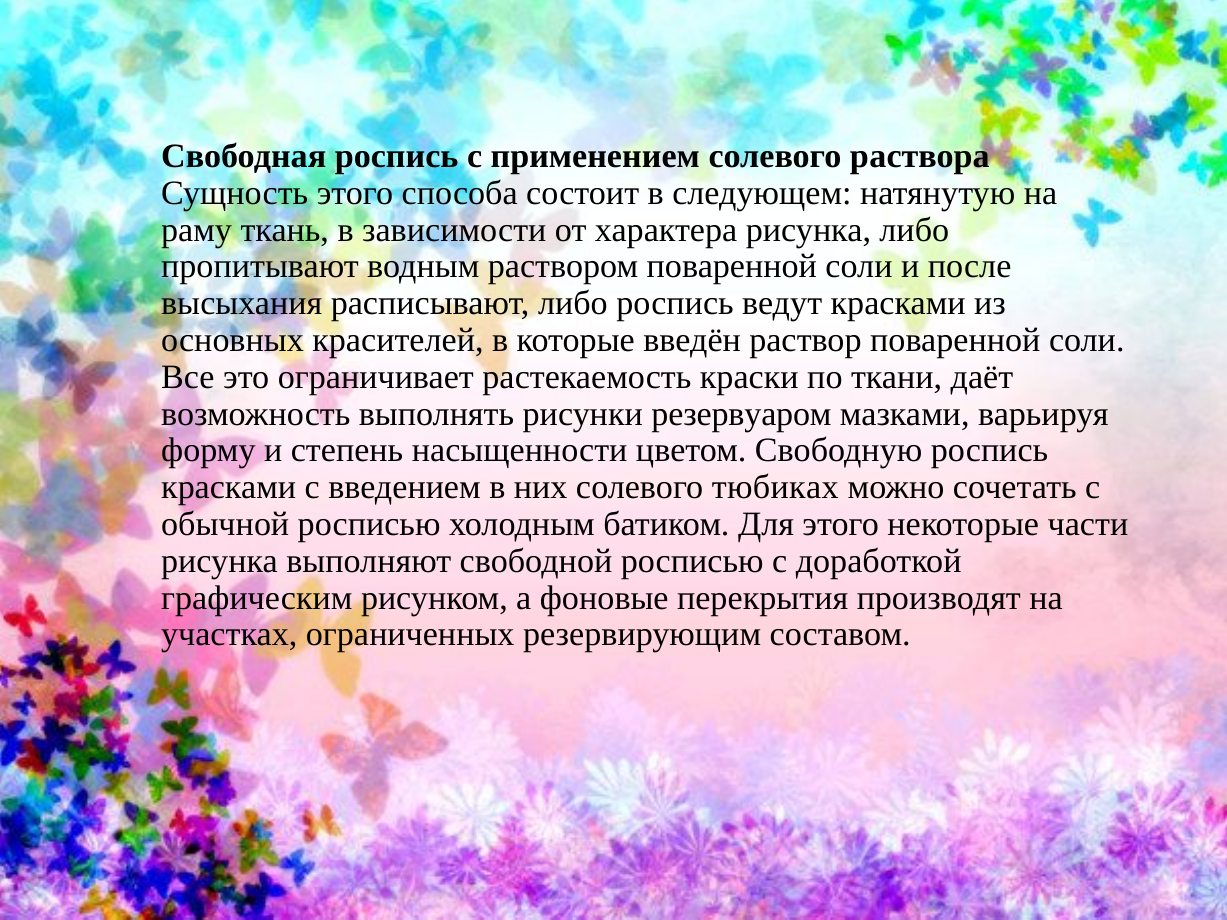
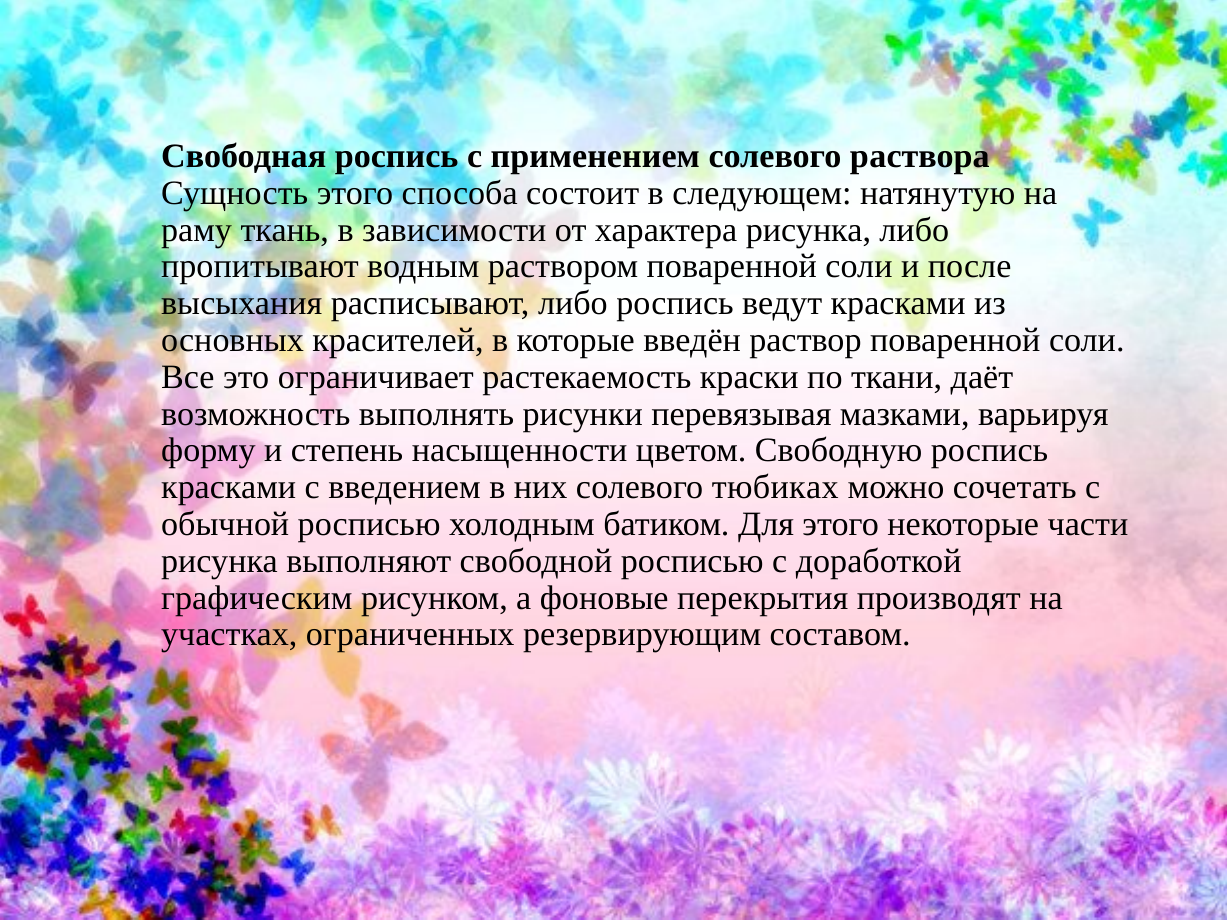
резервуаром: резервуаром -> перевязывая
